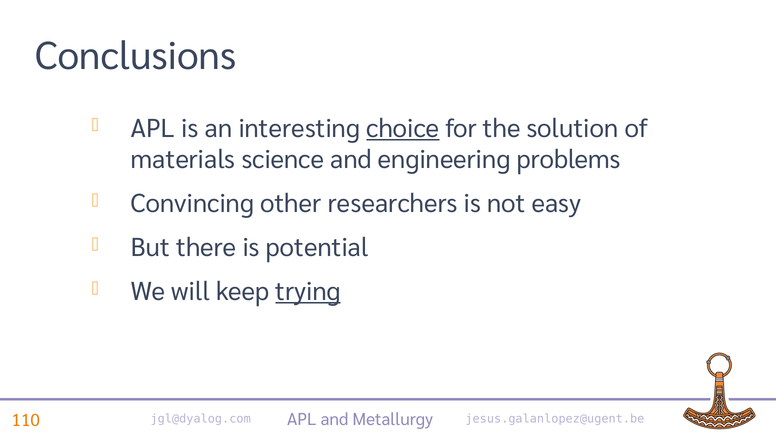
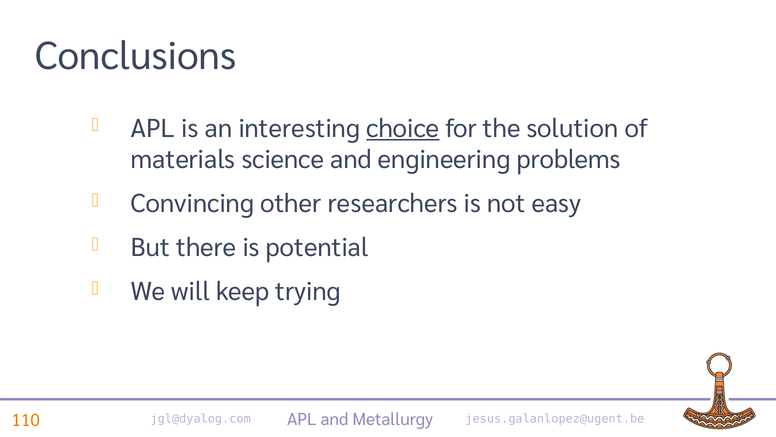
trying underline: present -> none
